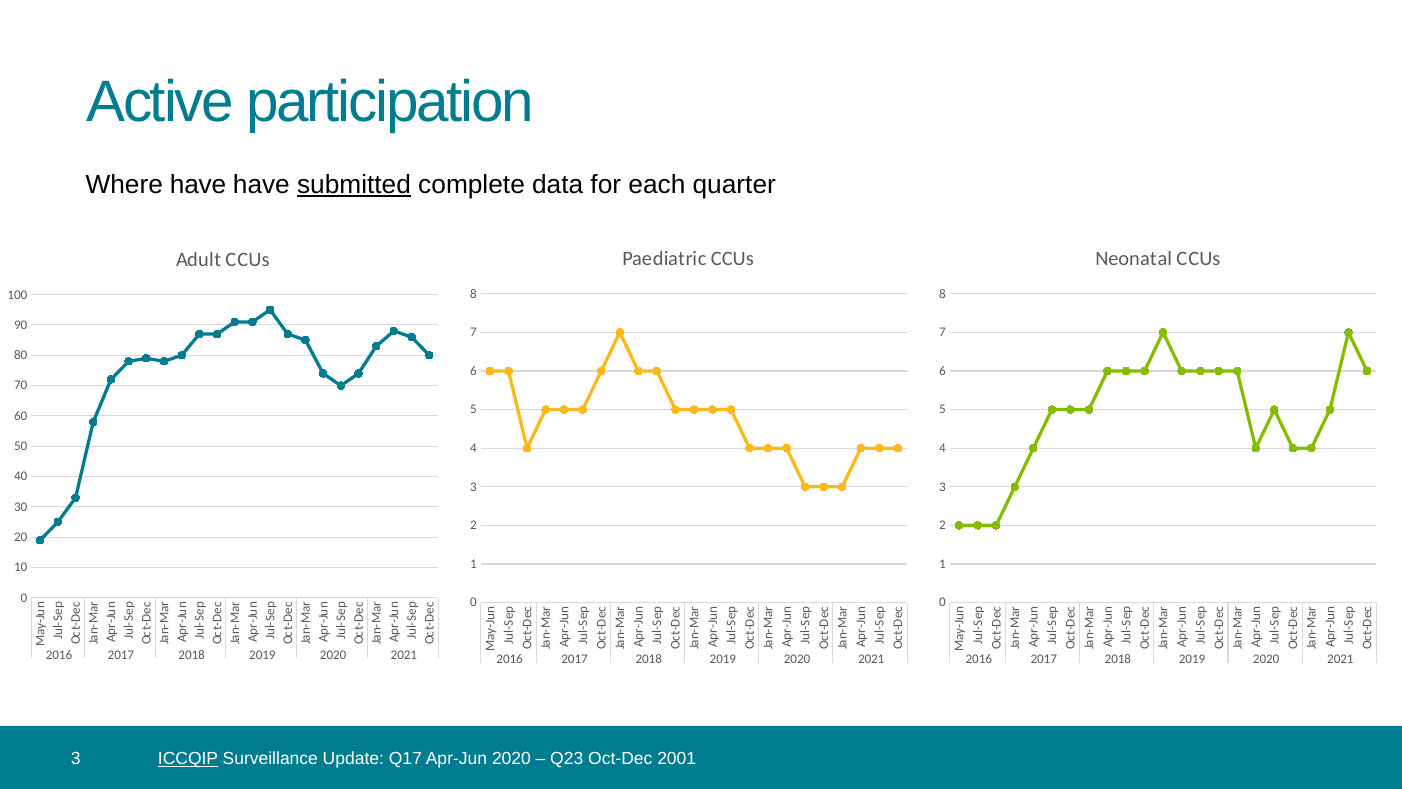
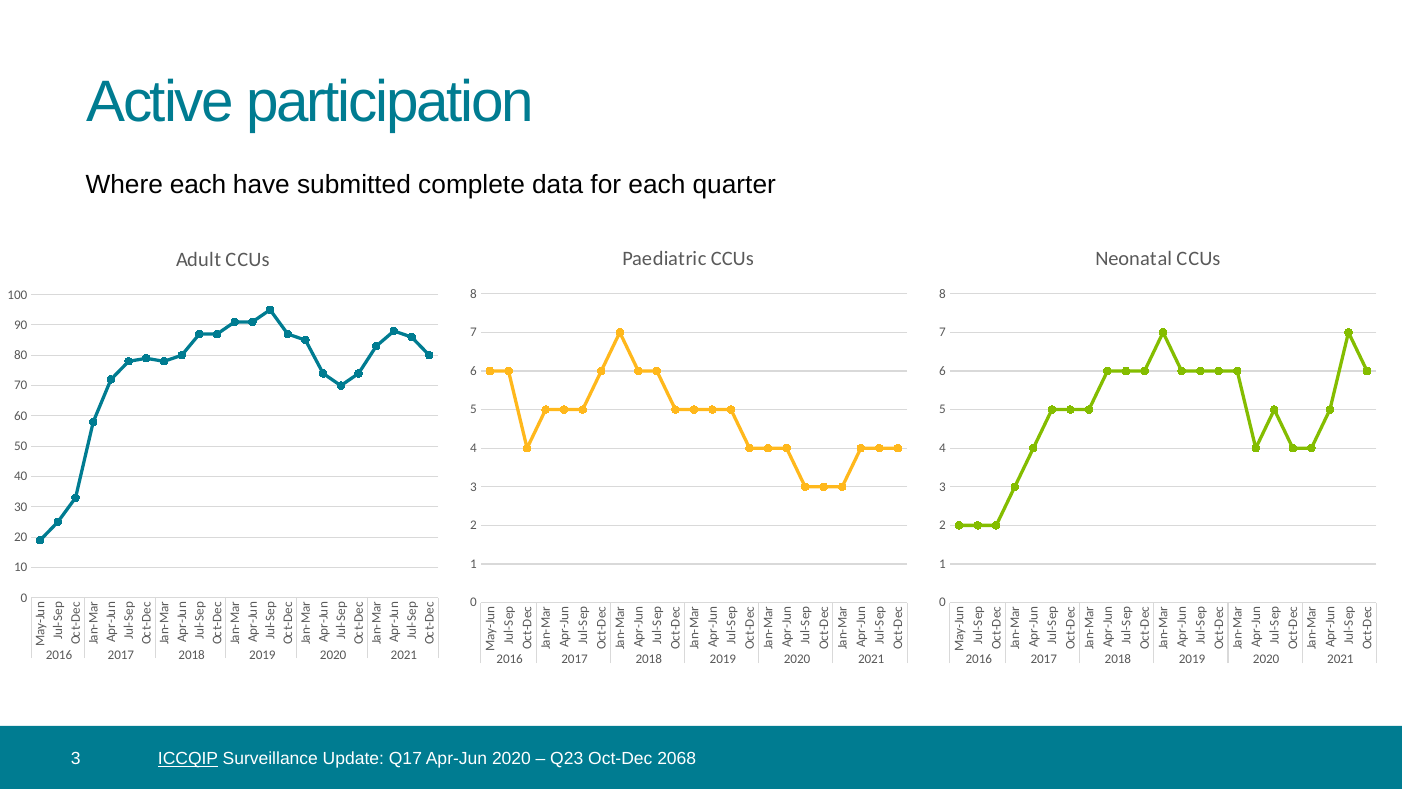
Where have: have -> each
submitted underline: present -> none
2001: 2001 -> 2068
